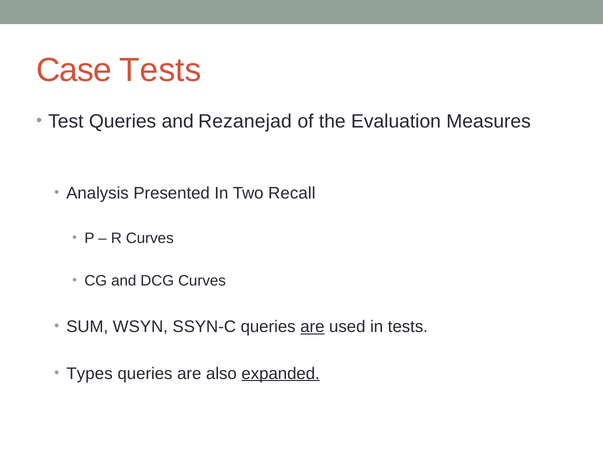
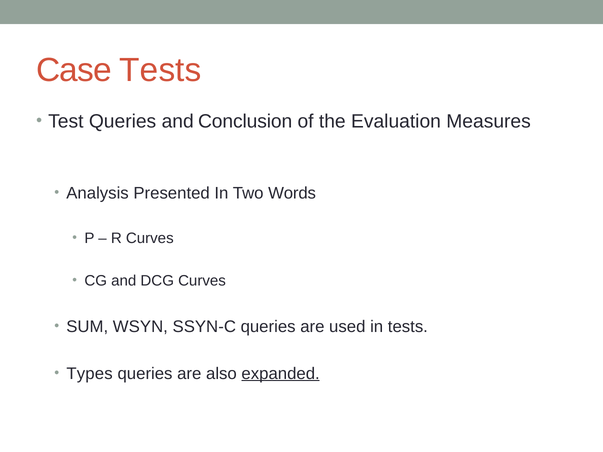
Rezanejad: Rezanejad -> Conclusion
Recall: Recall -> Words
are at (312, 327) underline: present -> none
